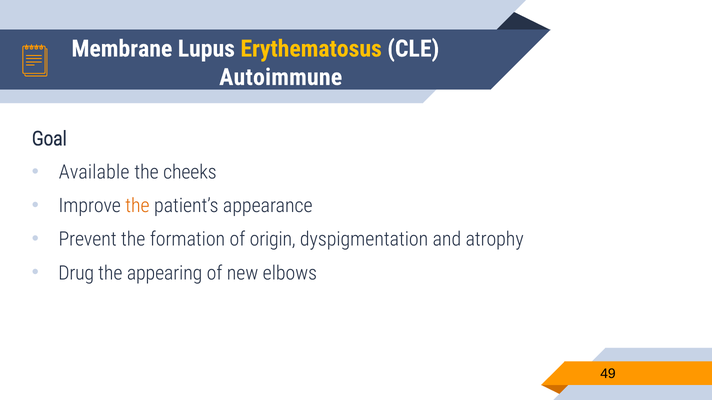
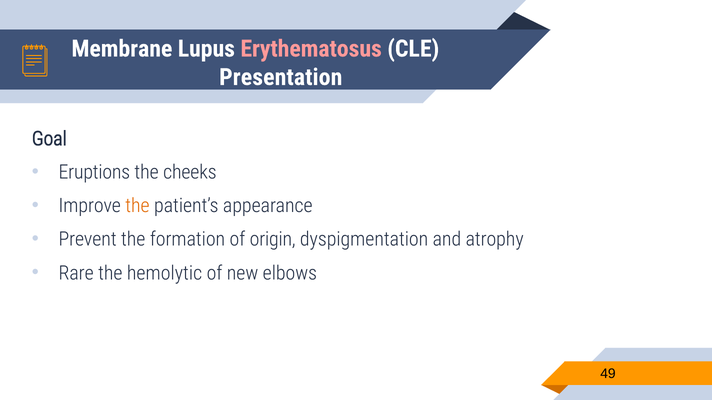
Erythematosus colour: yellow -> pink
Autoimmune: Autoimmune -> Presentation
Available: Available -> Eruptions
Drug: Drug -> Rare
appearing: appearing -> hemolytic
